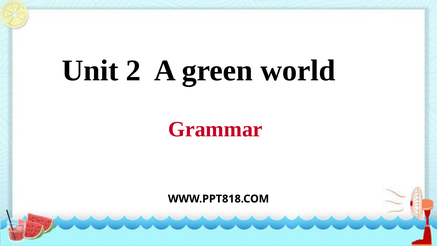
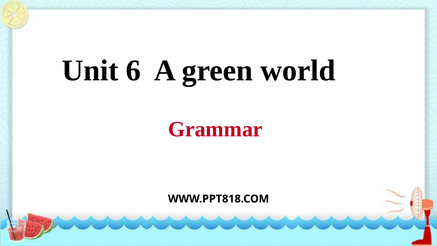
2: 2 -> 6
